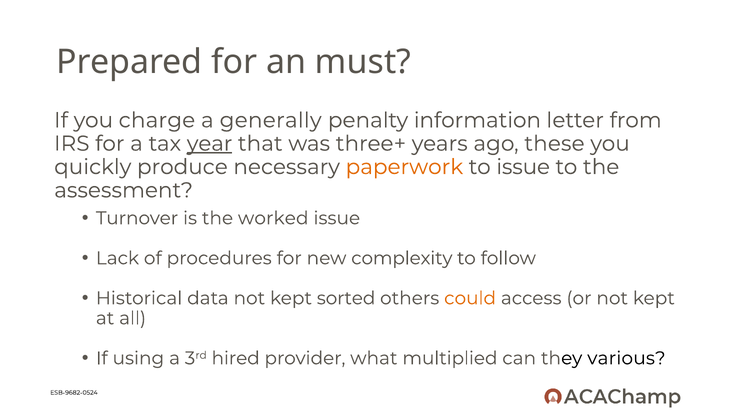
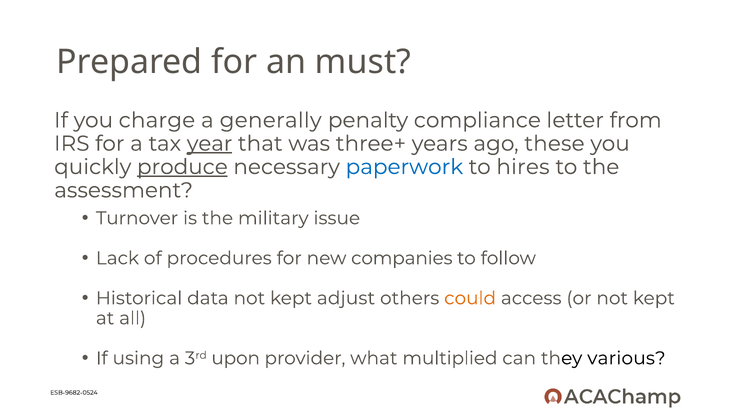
information: information -> compliance
produce underline: none -> present
paperwork colour: orange -> blue
to issue: issue -> hires
worked: worked -> military
complexity: complexity -> companies
sorted: sorted -> adjust
hired: hired -> upon
